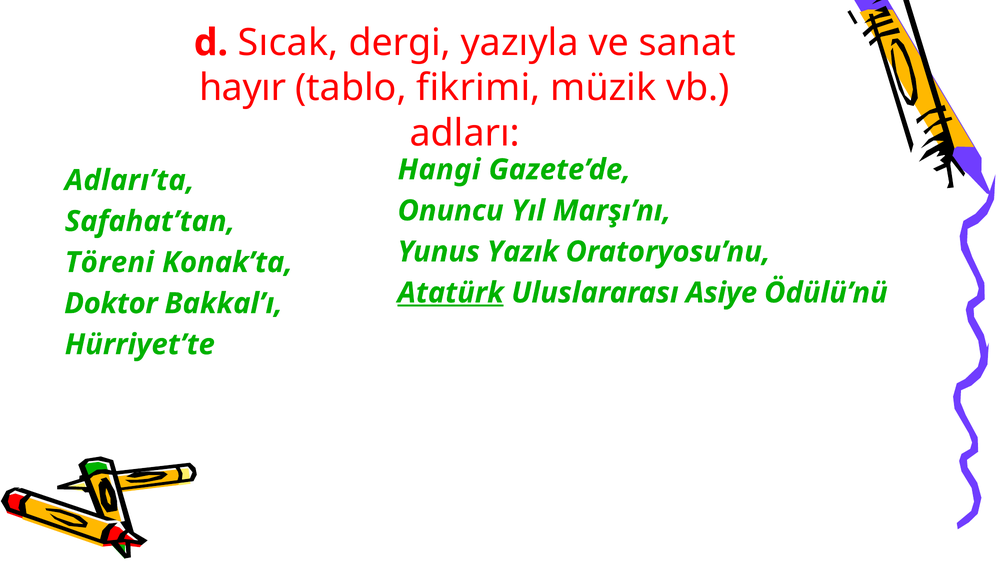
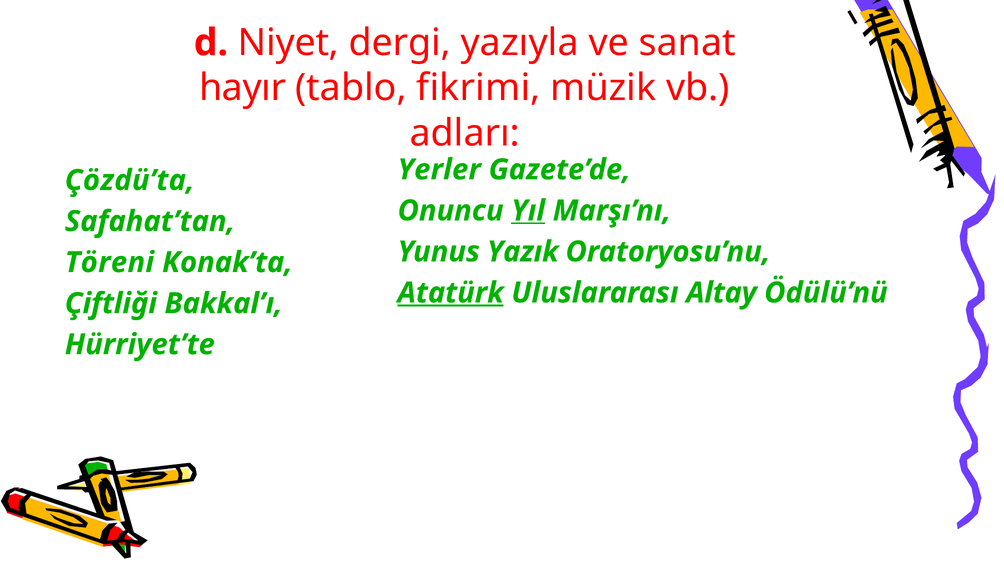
Sıcak: Sıcak -> Niyet
Hangi: Hangi -> Yerler
Adları’ta: Adları’ta -> Çözdü’ta
Yıl underline: none -> present
Asiye: Asiye -> Altay
Doktor: Doktor -> Çiftliği
